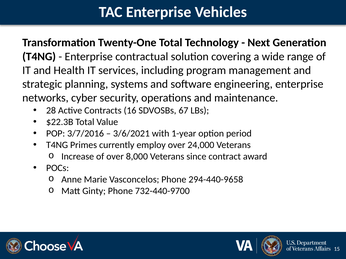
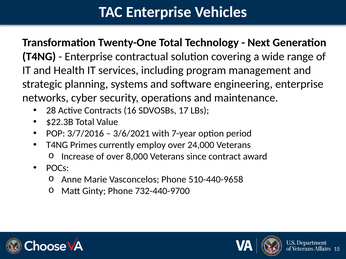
67: 67 -> 17
1-year: 1-year -> 7-year
294-440-9658: 294-440-9658 -> 510-440-9658
